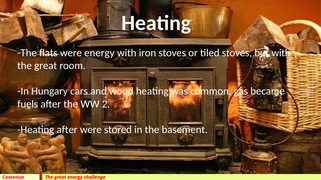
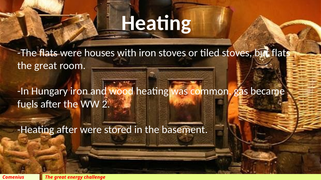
were energy: energy -> houses
but with: with -> flats
Hungary cars: cars -> iron
